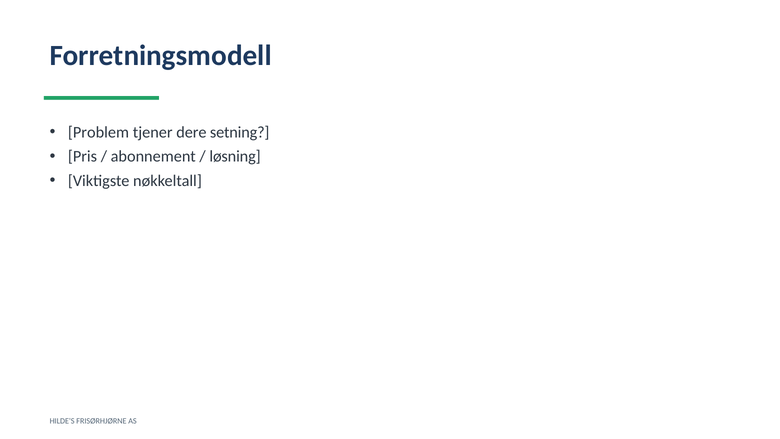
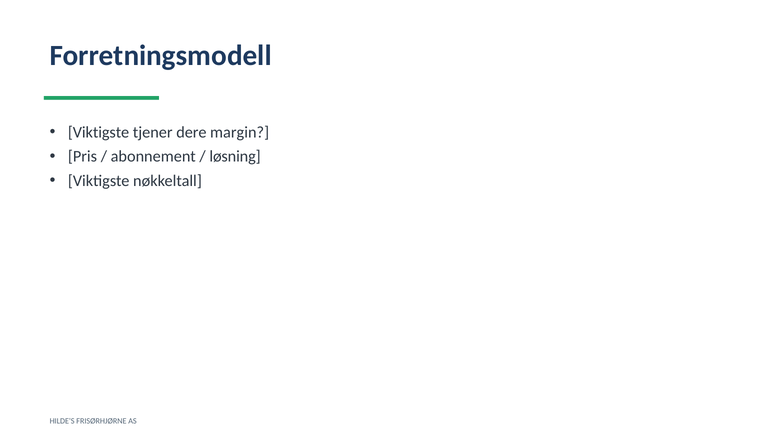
Problem at (98, 132): Problem -> Viktigste
setning: setning -> margin
